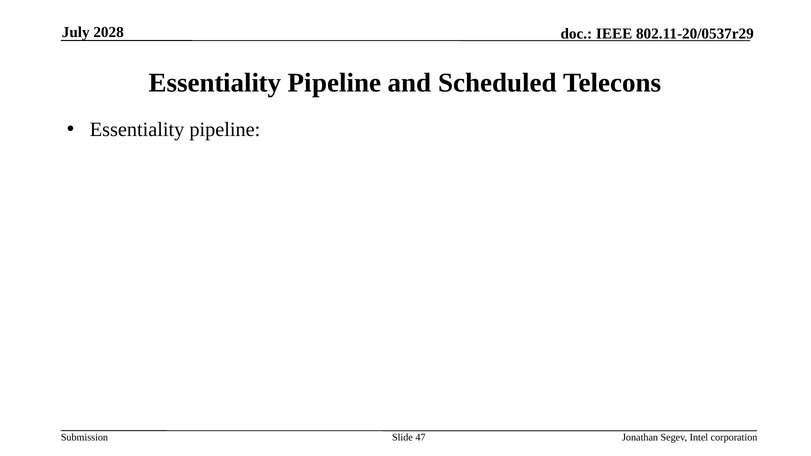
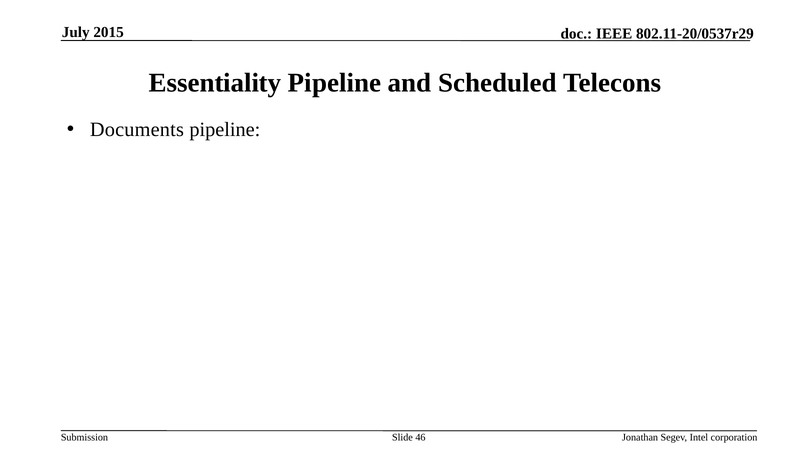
2028: 2028 -> 2015
Essentiality at (137, 130): Essentiality -> Documents
47: 47 -> 46
